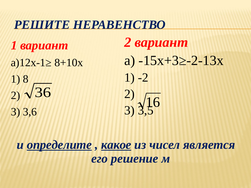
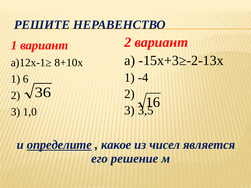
-2: -2 -> -4
8: 8 -> 6
3,6: 3,6 -> 1,0
какое underline: present -> none
